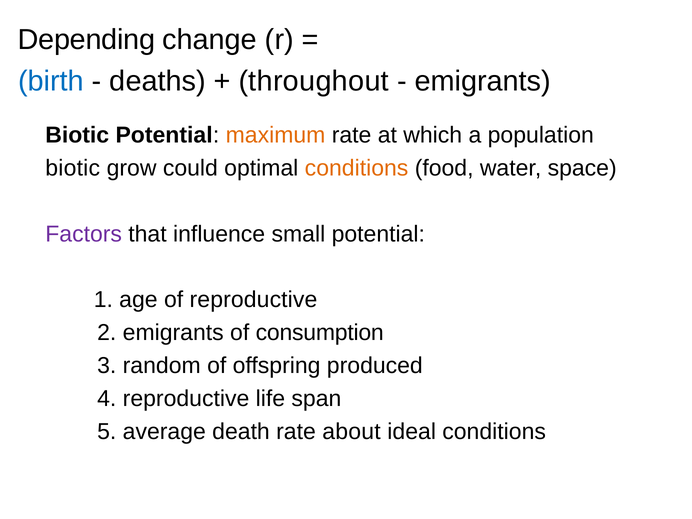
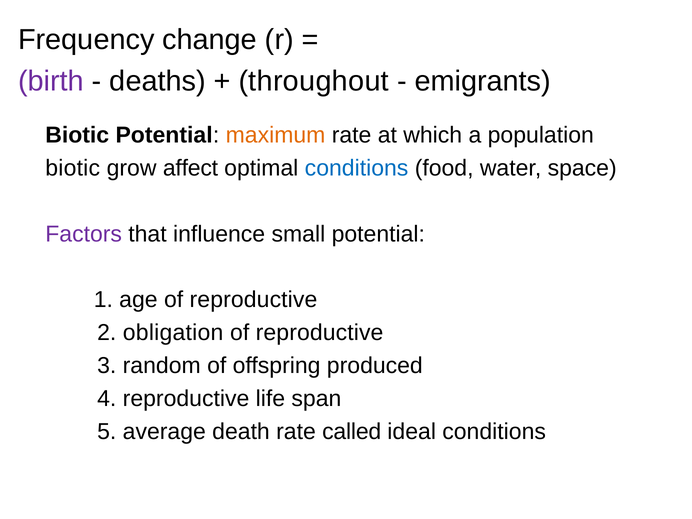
Depending: Depending -> Frequency
birth colour: blue -> purple
could: could -> affect
conditions at (357, 168) colour: orange -> blue
2 emigrants: emigrants -> obligation
consumption at (320, 333): consumption -> reproductive
about: about -> called
